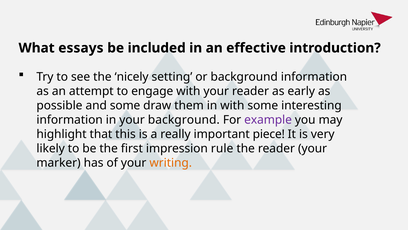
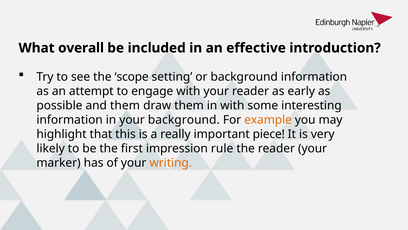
essays: essays -> overall
nicely: nicely -> scope
and some: some -> them
example colour: purple -> orange
